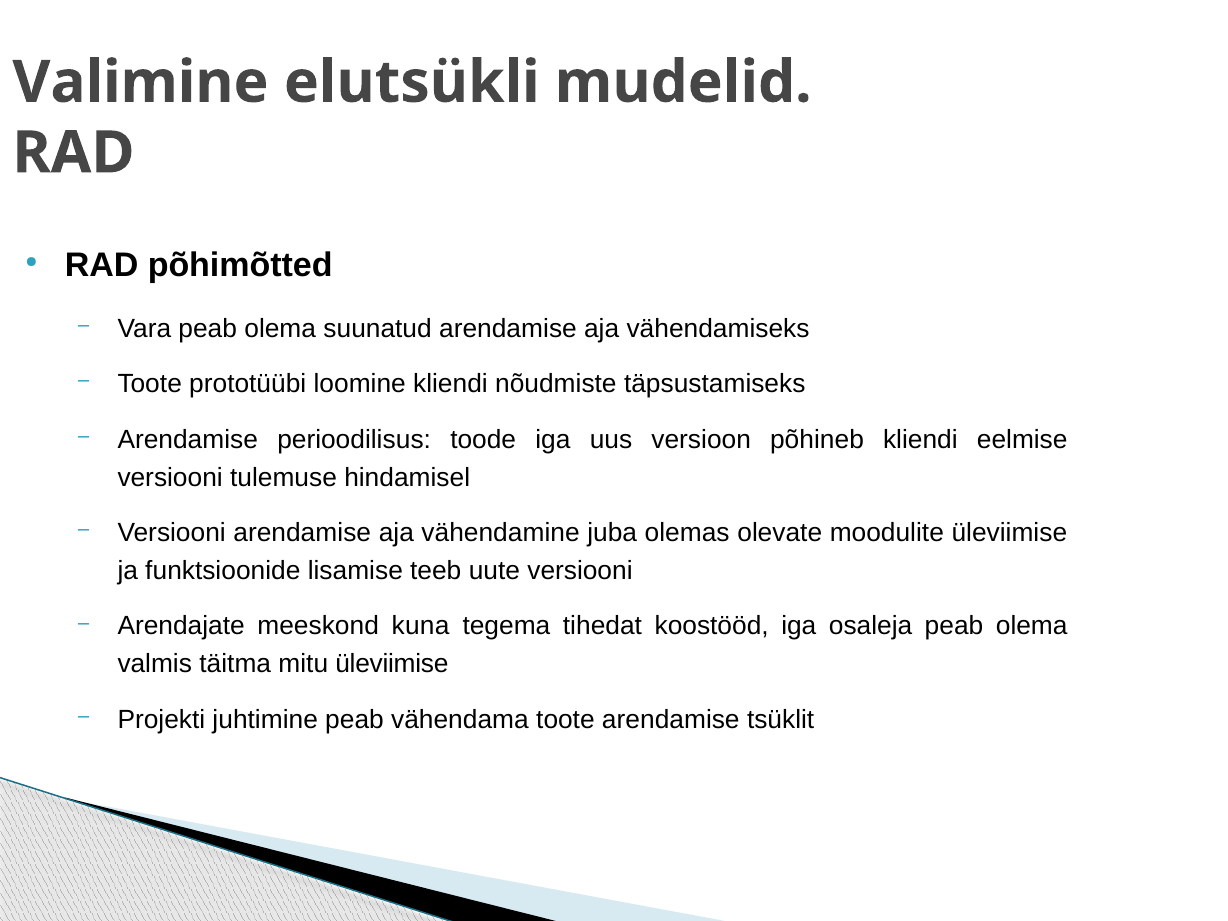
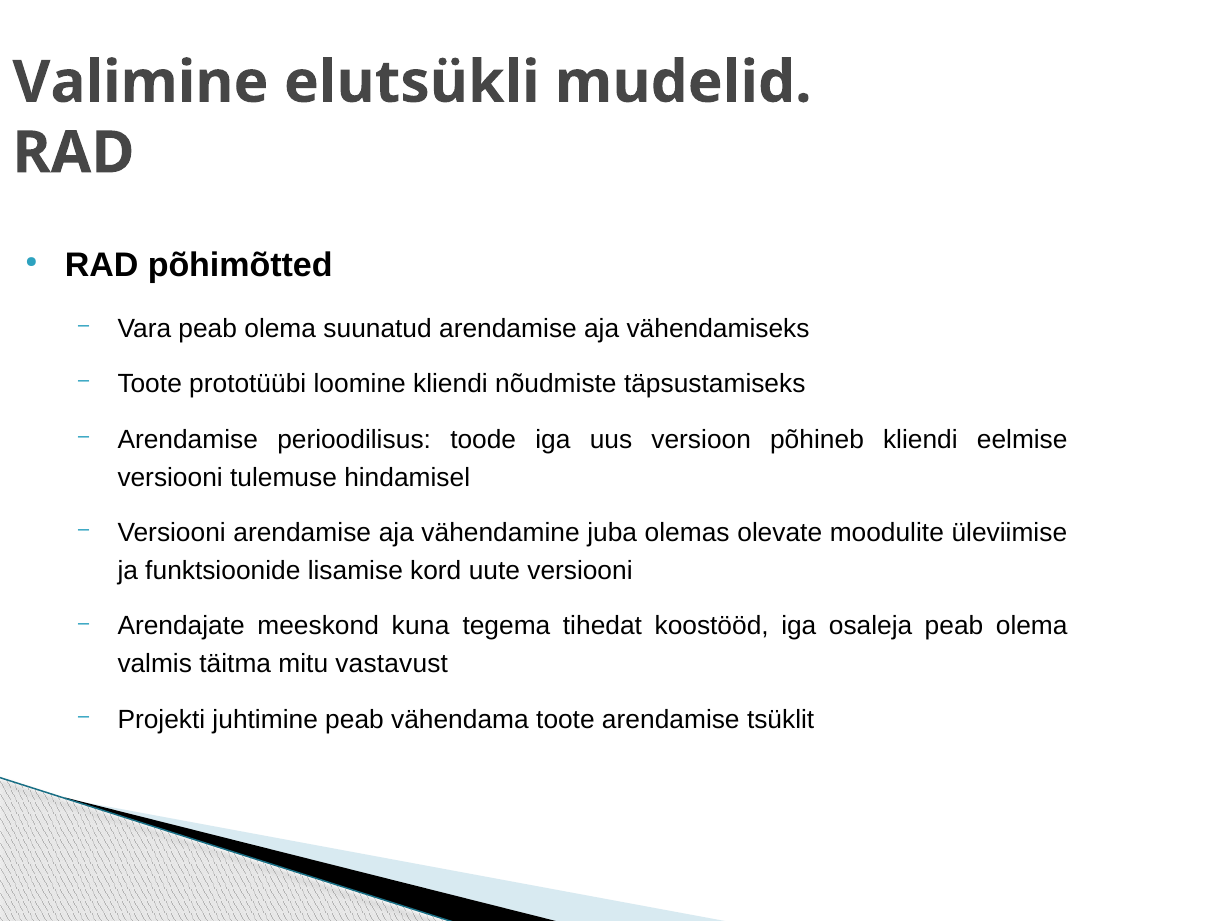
teeb: teeb -> kord
mitu üleviimise: üleviimise -> vastavust
